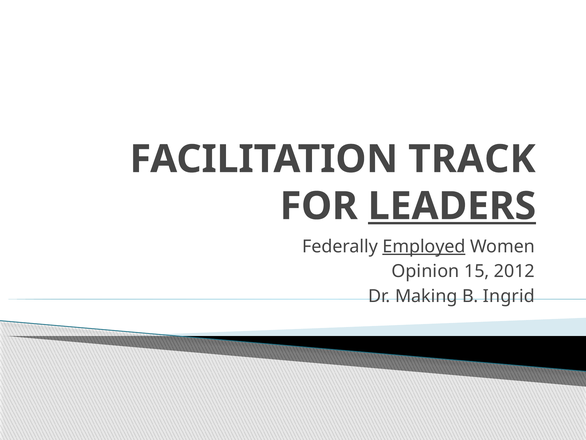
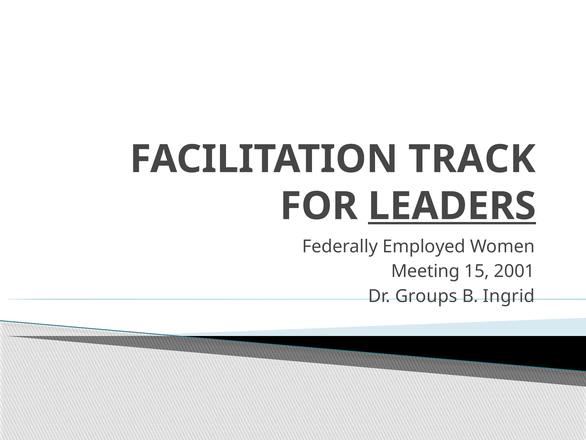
Employed underline: present -> none
Opinion: Opinion -> Meeting
2012: 2012 -> 2001
Making: Making -> Groups
